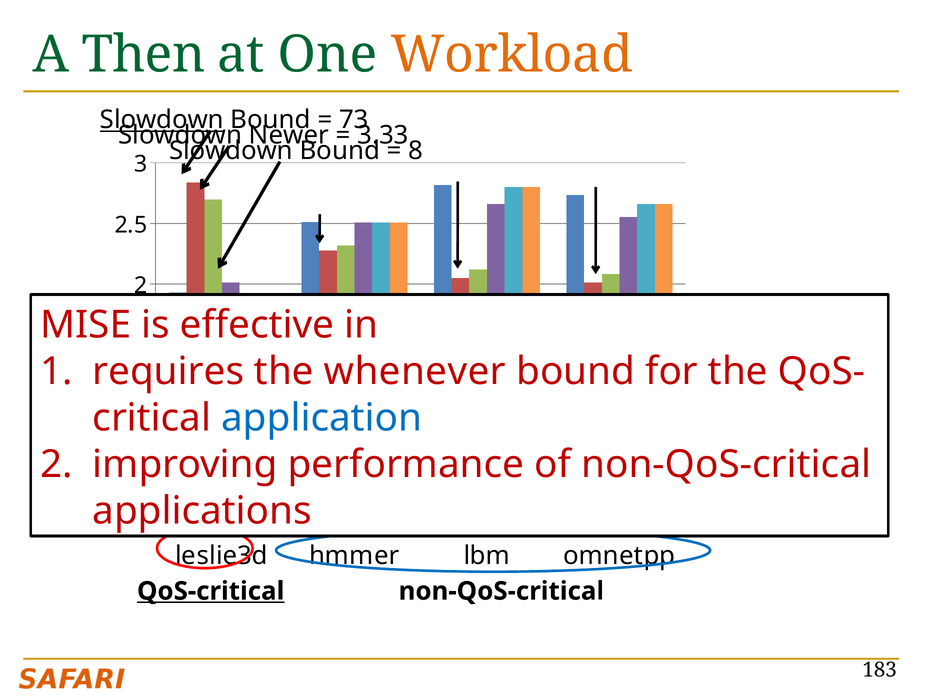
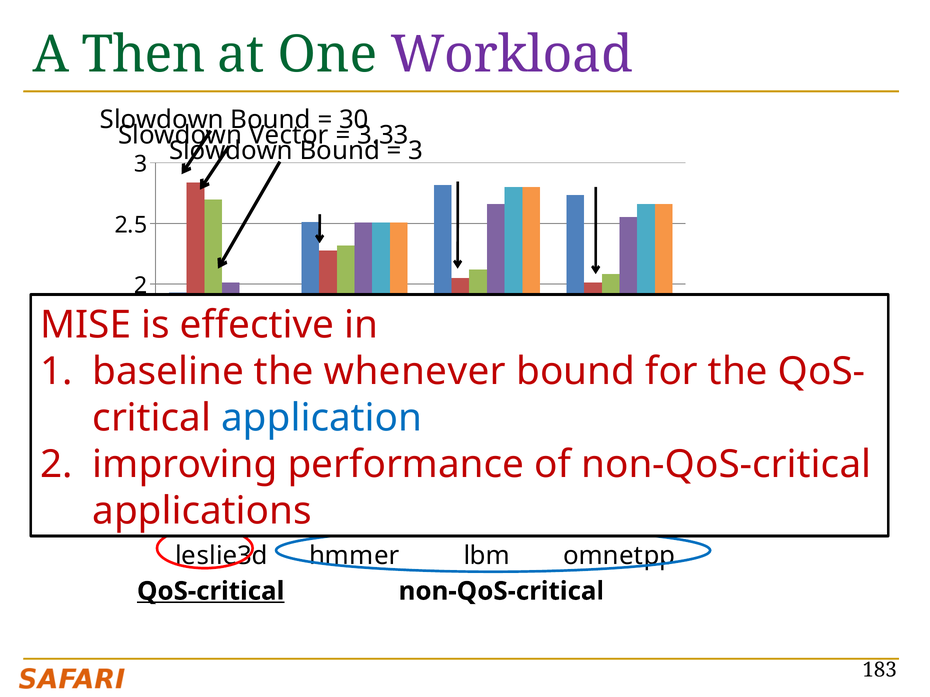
Workload colour: orange -> purple
Slowdown at (162, 120) underline: present -> none
73: 73 -> 30
Newer: Newer -> Vector
8 at (416, 151): 8 -> 3
requires: requires -> baseline
